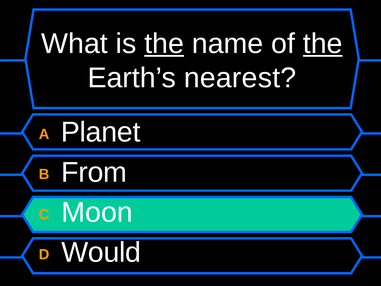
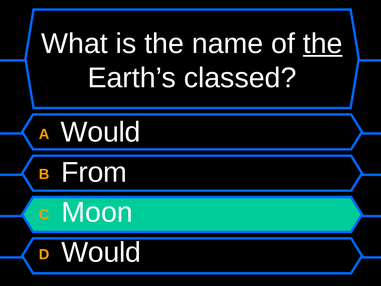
the at (164, 44) underline: present -> none
nearest: nearest -> classed
A Planet: Planet -> Would
